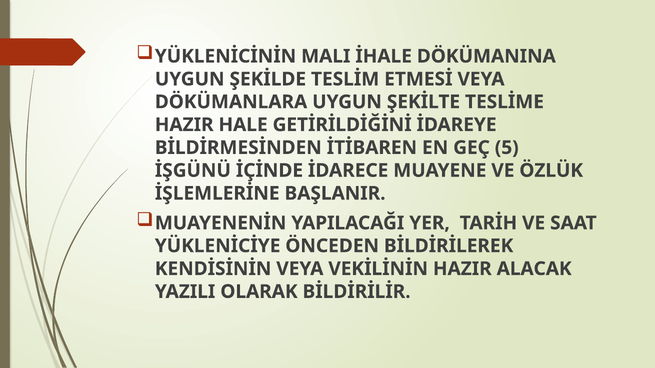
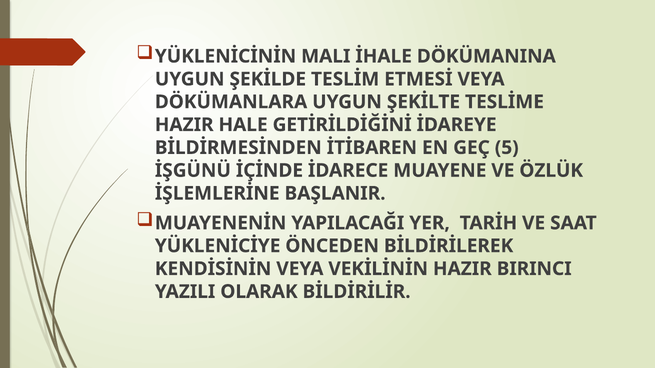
ALACAK: ALACAK -> BIRINCI
